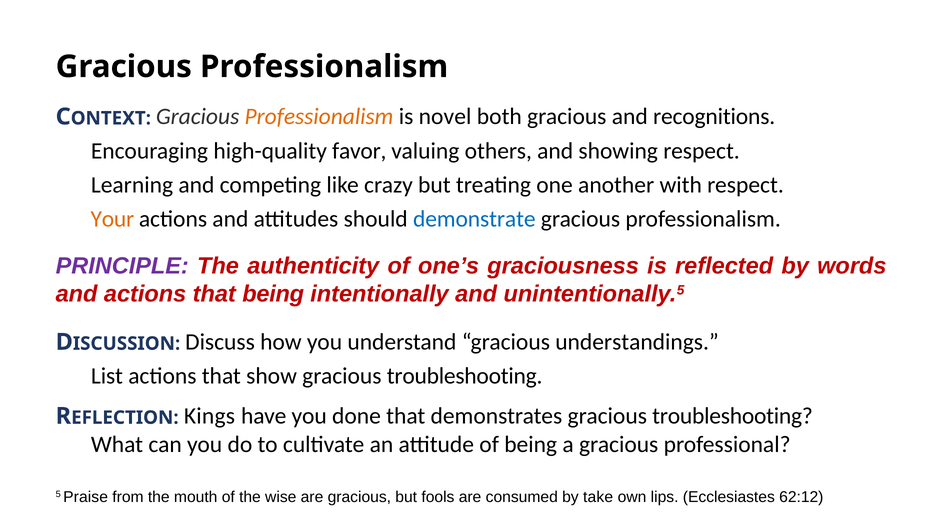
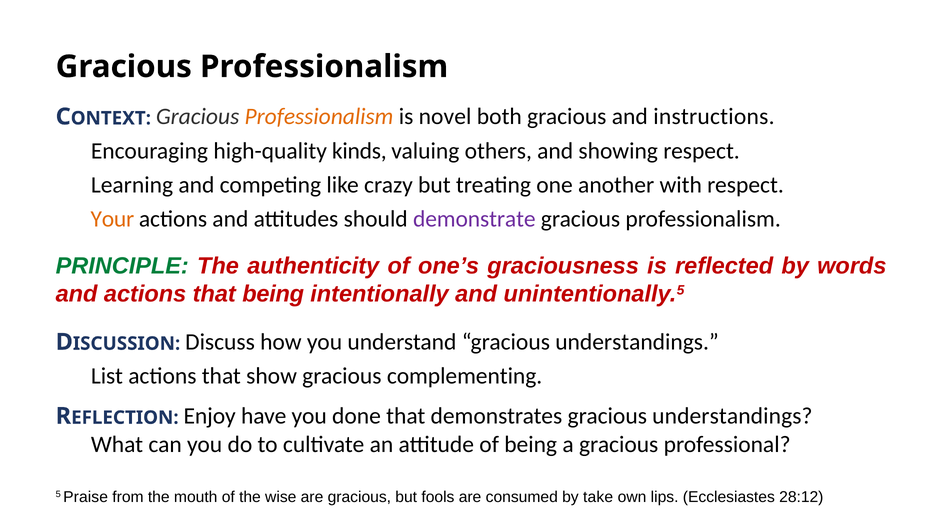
recognitions: recognitions -> instructions
favor: favor -> kinds
demonstrate colour: blue -> purple
PRINCIPLE colour: purple -> green
show gracious troubleshooting: troubleshooting -> complementing
Kings: Kings -> Enjoy
demonstrates gracious troubleshooting: troubleshooting -> understandings
62:12: 62:12 -> 28:12
